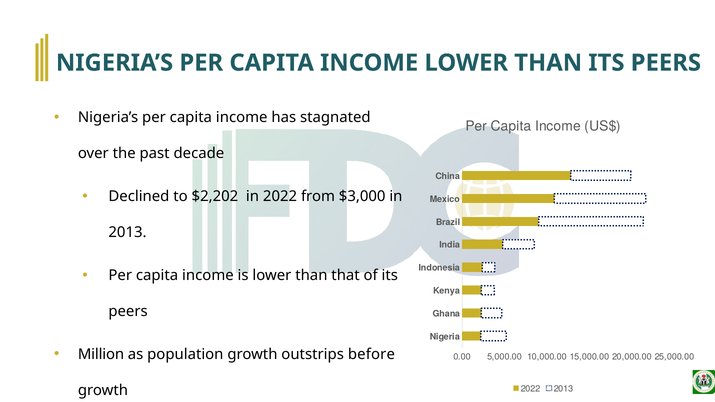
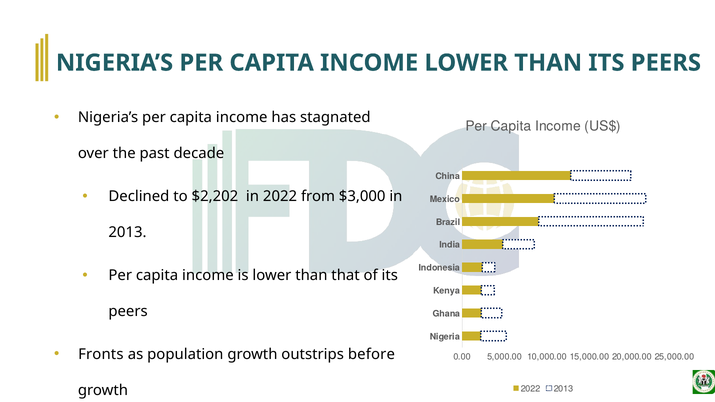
Million: Million -> Fronts
